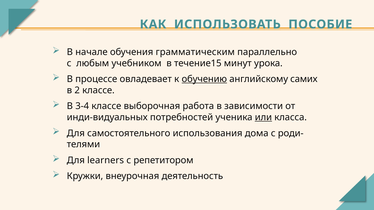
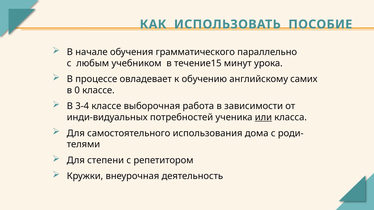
грамматическим: грамматическим -> грамматического
обучению underline: present -> none
2: 2 -> 0
learners: learners -> степени
